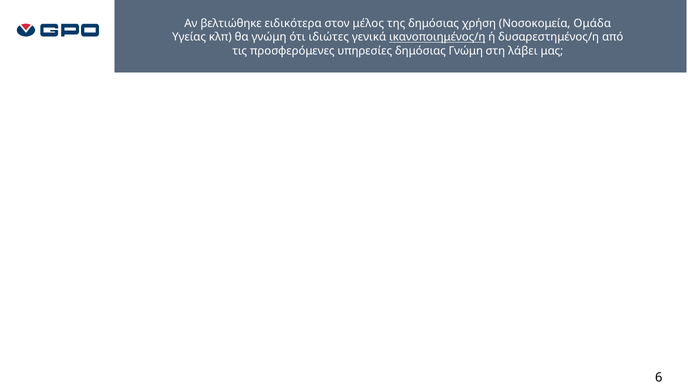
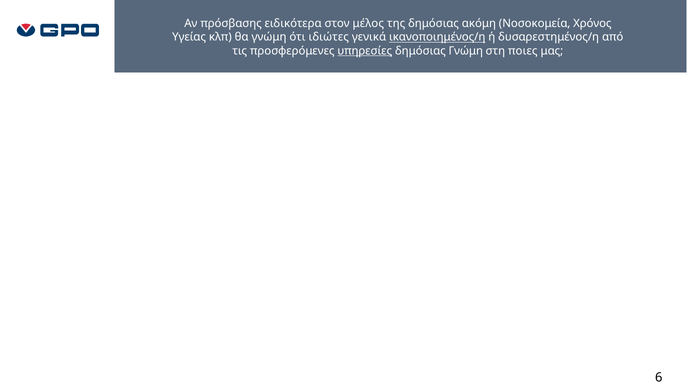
βελτιώθηκε: βελτιώθηκε -> πρόσβασης
χρήση: χρήση -> ακόμη
Ομάδα: Ομάδα -> Χρόνος
υπηρεσίες underline: none -> present
λάβει: λάβει -> ποιες
